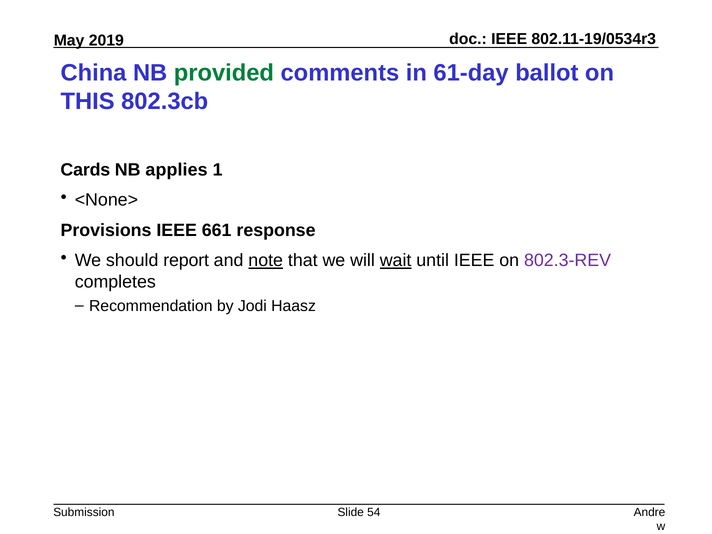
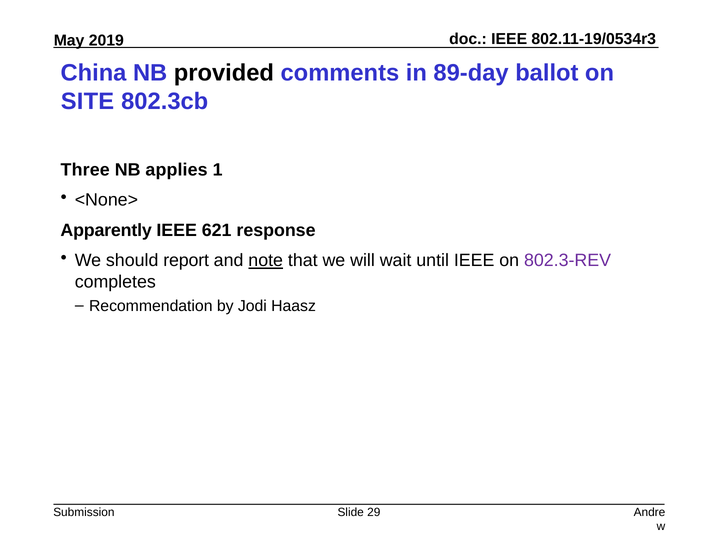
provided colour: green -> black
61-day: 61-day -> 89-day
THIS: THIS -> SITE
Cards: Cards -> Three
Provisions: Provisions -> Apparently
661: 661 -> 621
wait underline: present -> none
54: 54 -> 29
